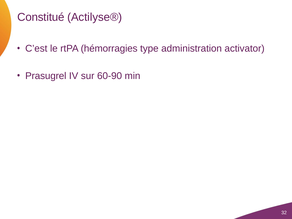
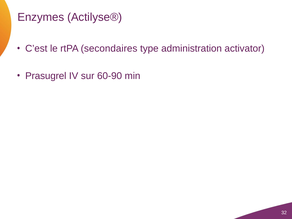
Constitué: Constitué -> Enzymes
hémorragies: hémorragies -> secondaires
